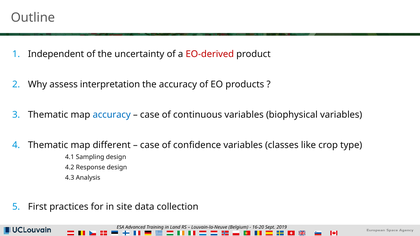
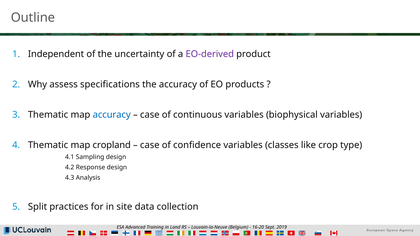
EO-derived colour: red -> purple
interpretation: interpretation -> specifications
different: different -> cropland
First: First -> Split
